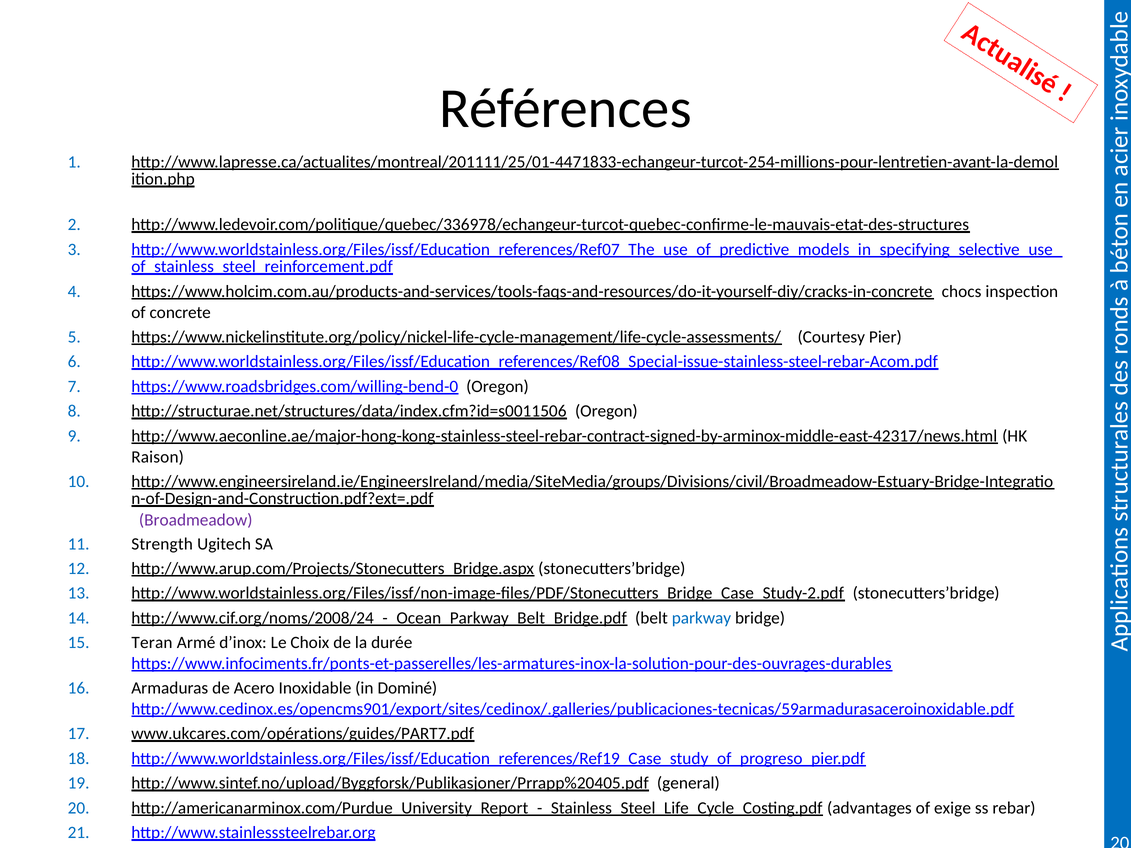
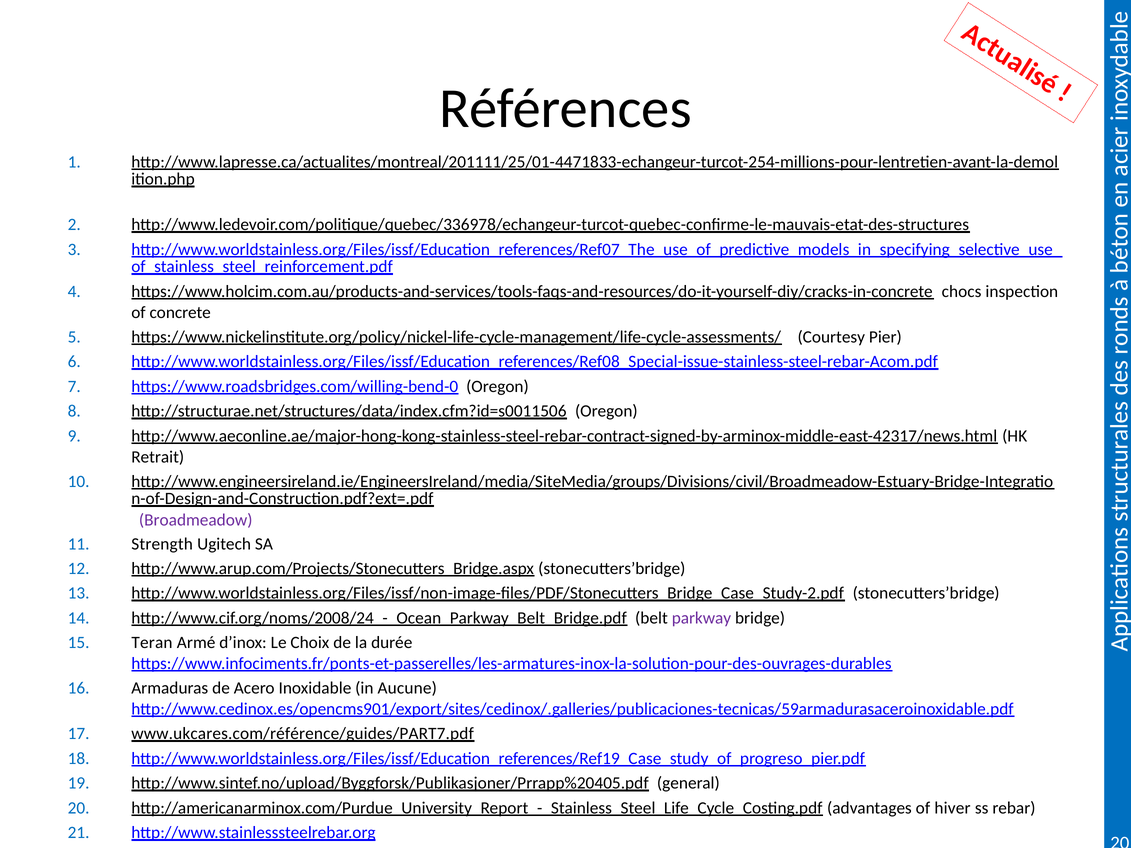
Raison: Raison -> Retrait
parkway colour: blue -> purple
Dominé: Dominé -> Aucune
www.ukcares.com/opérations/guides/PART7.pdf: www.ukcares.com/opérations/guides/PART7.pdf -> www.ukcares.com/référence/guides/PART7.pdf
exige: exige -> hiver
